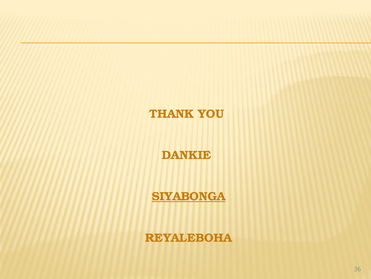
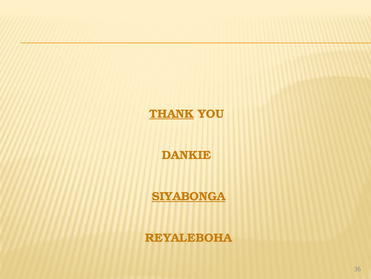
THANK underline: none -> present
